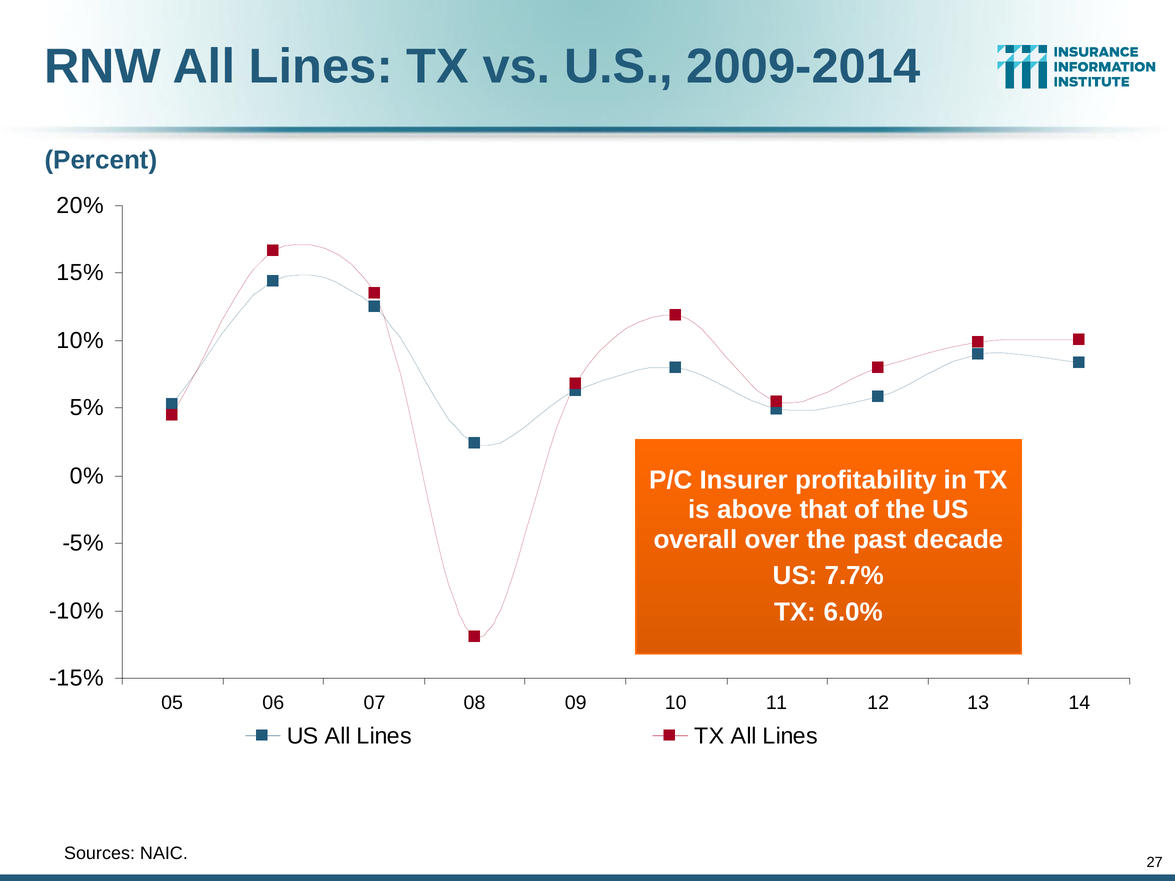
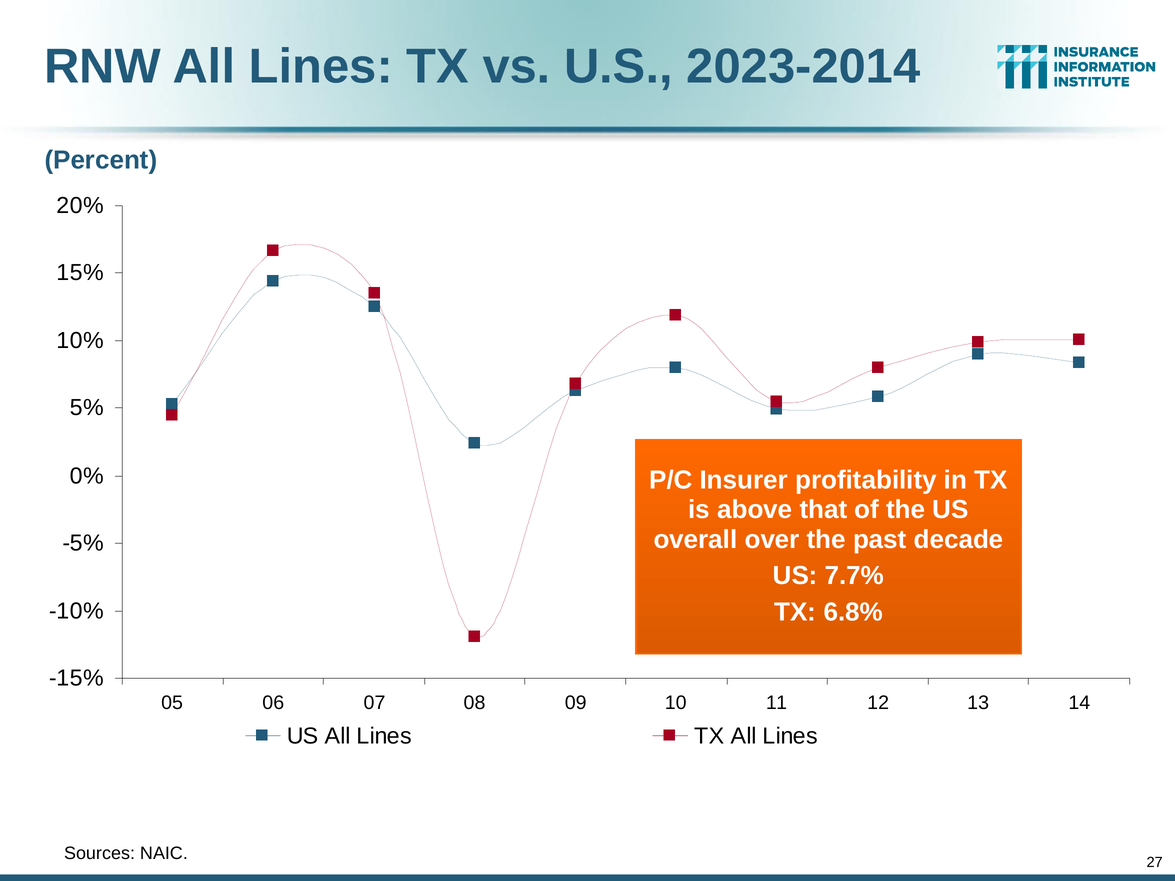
2009-2014: 2009-2014 -> 2023-2014
6.0%: 6.0% -> 6.8%
